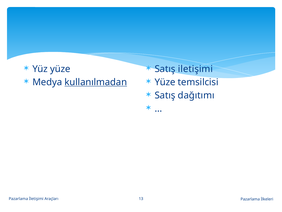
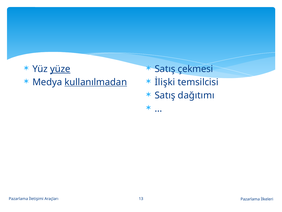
yüze at (60, 69) underline: none -> present
iletişimi: iletişimi -> çekmesi
Yüze at (165, 82): Yüze -> İlişki
